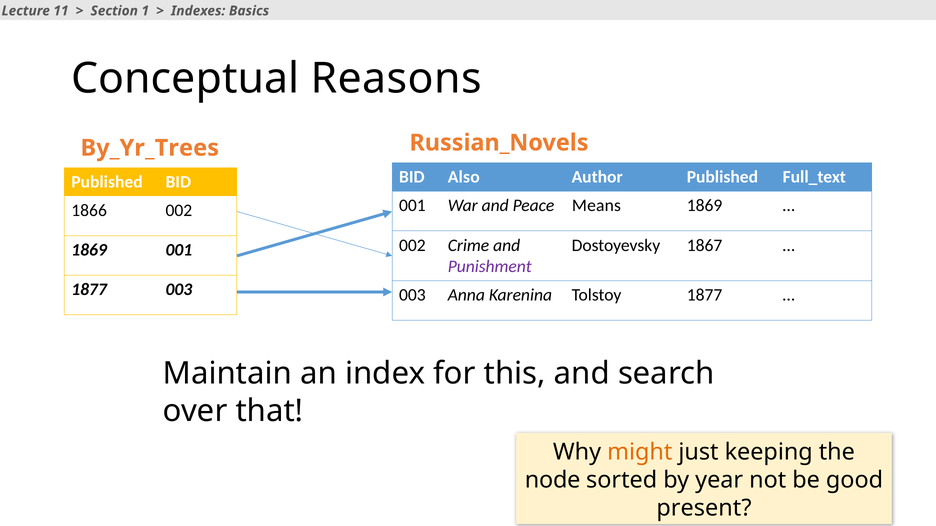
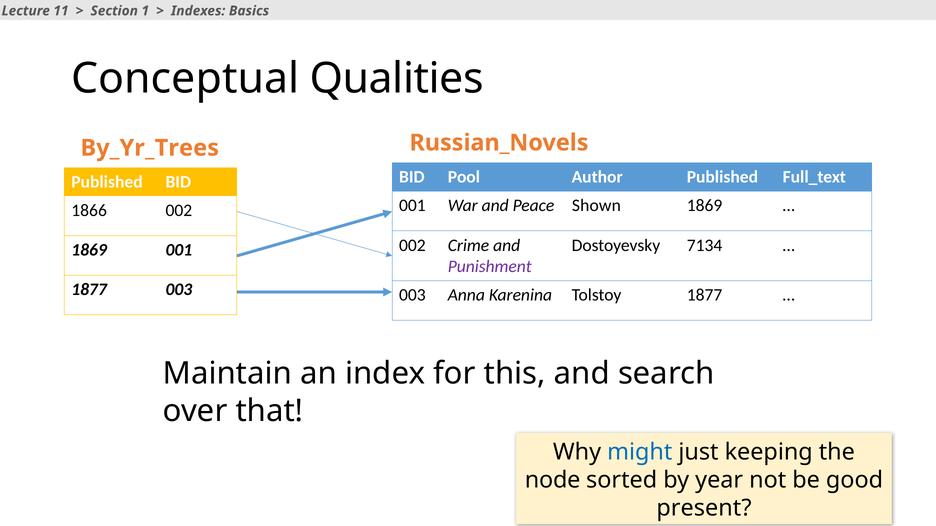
Reasons: Reasons -> Qualities
Also: Also -> Pool
Means: Means -> Shown
1867: 1867 -> 7134
might colour: orange -> blue
